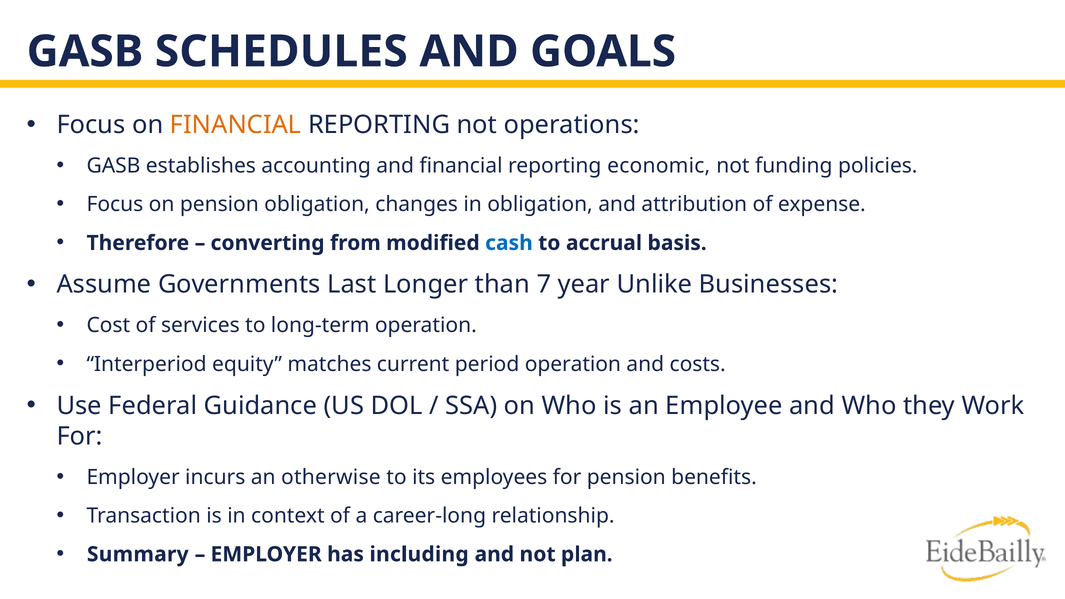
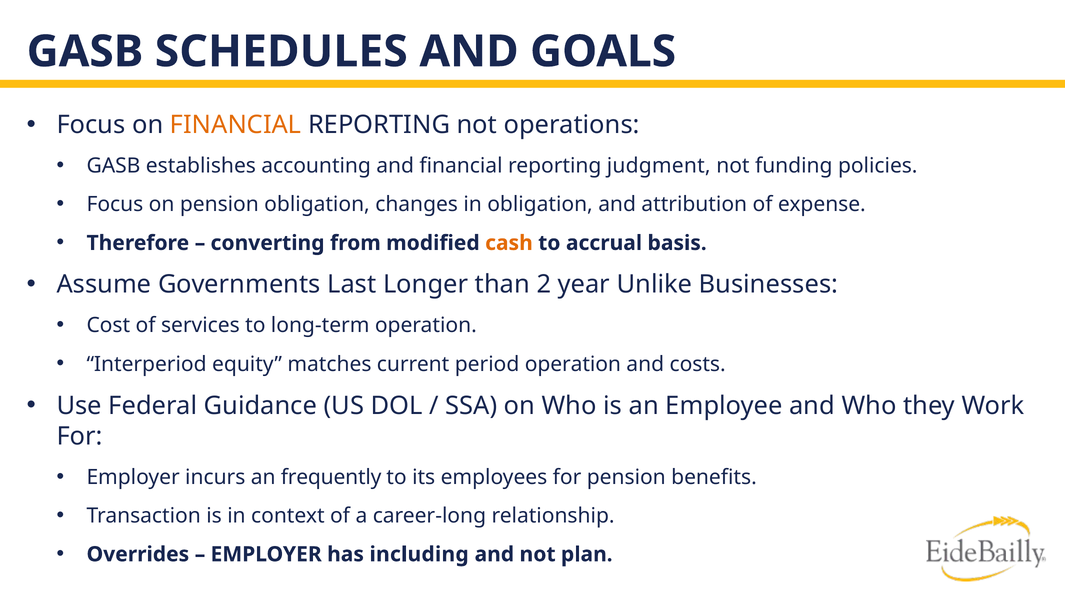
economic: economic -> judgment
cash colour: blue -> orange
7: 7 -> 2
otherwise: otherwise -> frequently
Summary: Summary -> Overrides
